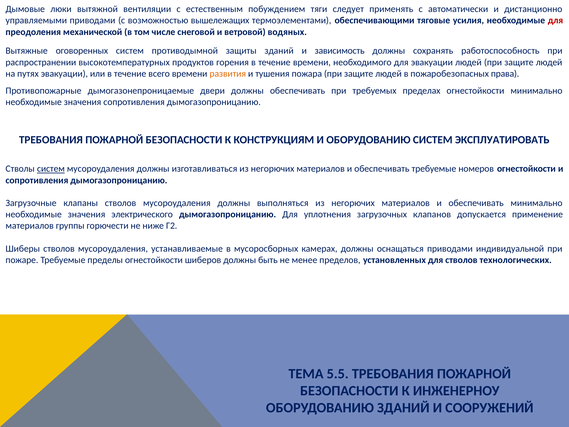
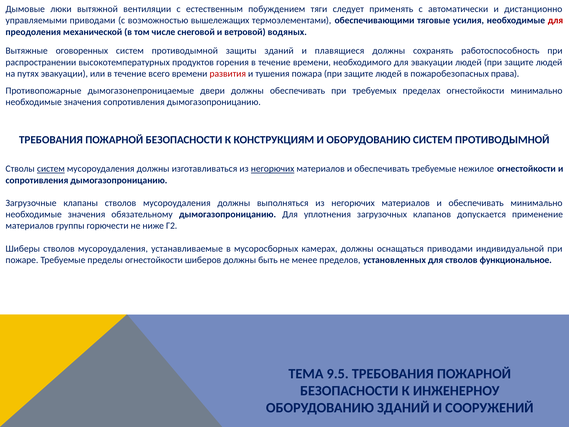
зависимость: зависимость -> плавящиеся
развития colour: orange -> red
ОБОРУДОВАНИЮ СИСТЕМ ЭКСПЛУАТИРОВАТЬ: ЭКСПЛУАТИРОВАТЬ -> ПРОТИВОДЫМНОЙ
негорючих at (273, 169) underline: none -> present
номеров: номеров -> нежилое
электрического: электрического -> обязательному
технологических: технологических -> функциональное
5.5: 5.5 -> 9.5
